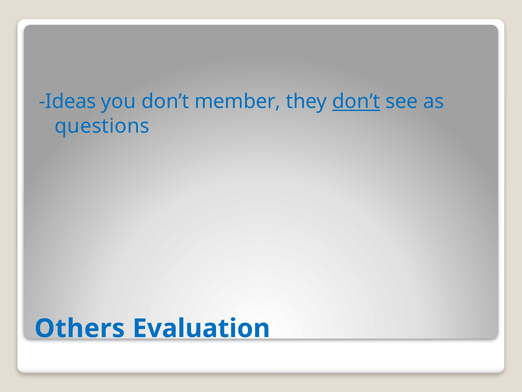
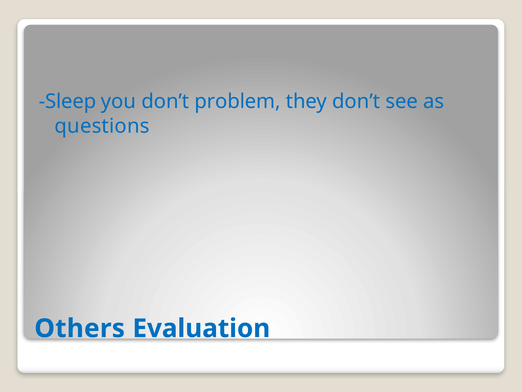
Ideas: Ideas -> Sleep
member: member -> problem
don’t at (356, 101) underline: present -> none
